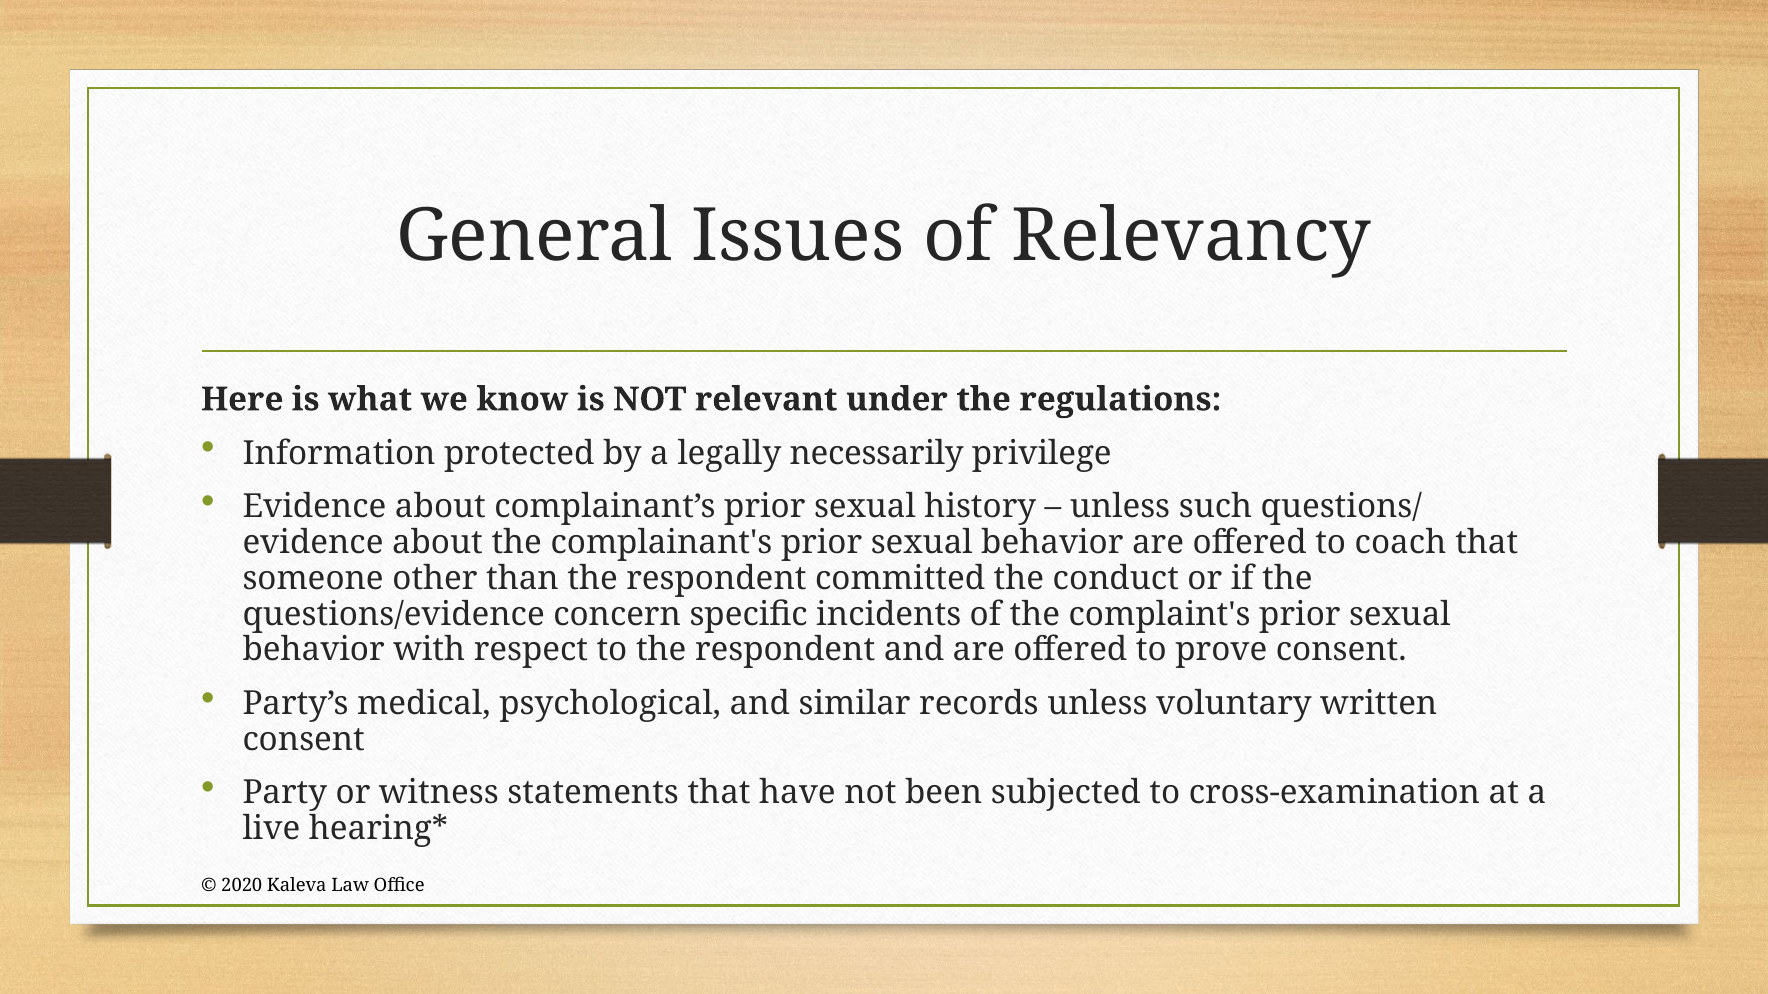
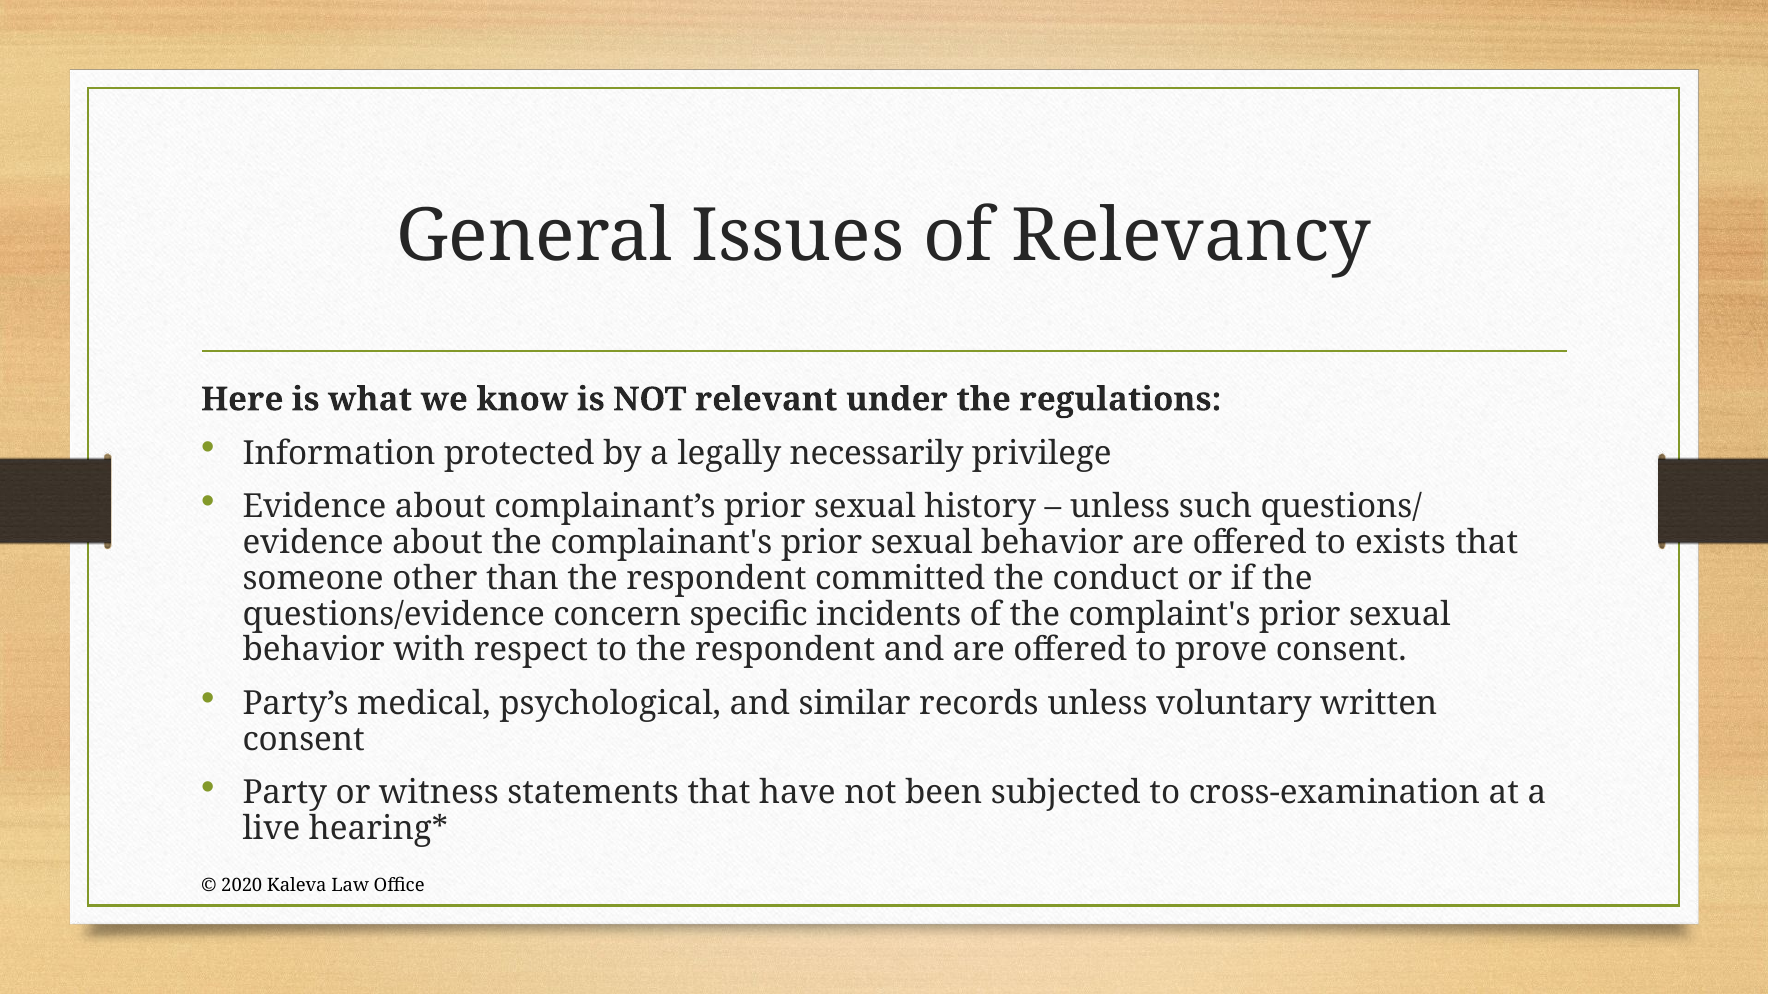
coach: coach -> exists
